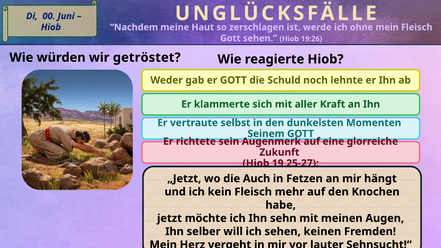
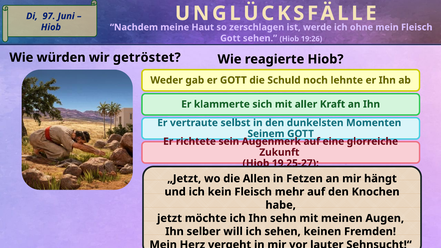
00: 00 -> 97
Auch: Auch -> Allen
